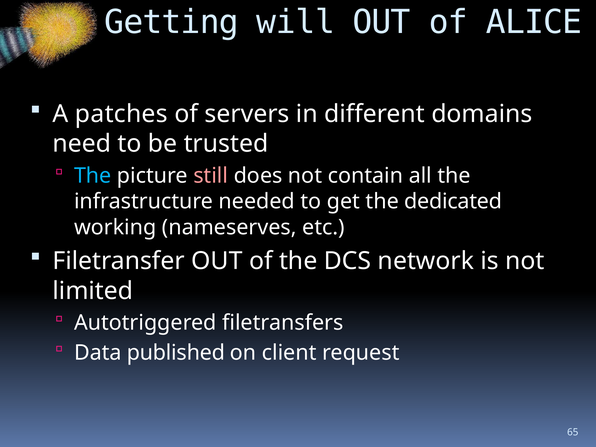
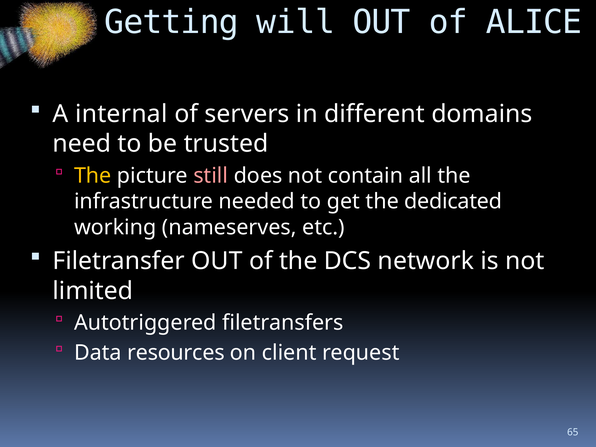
patches: patches -> internal
The at (93, 176) colour: light blue -> yellow
published: published -> resources
